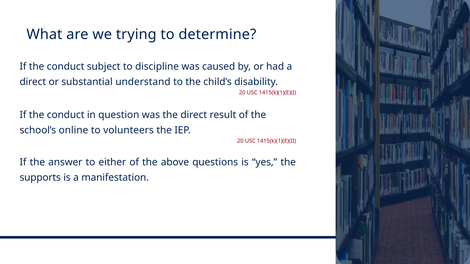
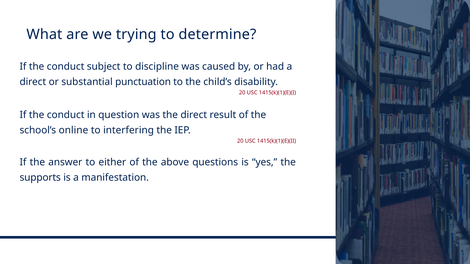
understand: understand -> punctuation
volunteers: volunteers -> interfering
